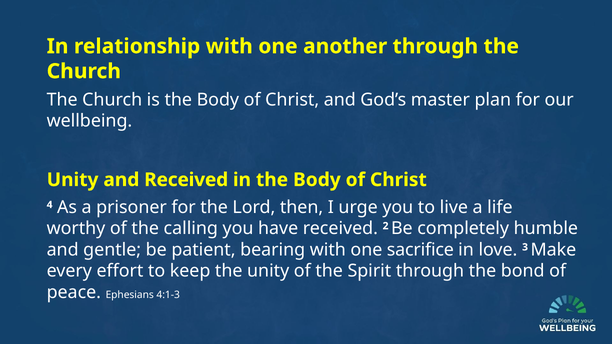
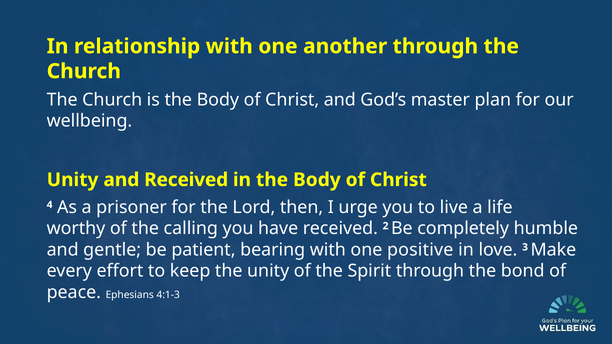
sacrifice: sacrifice -> positive
